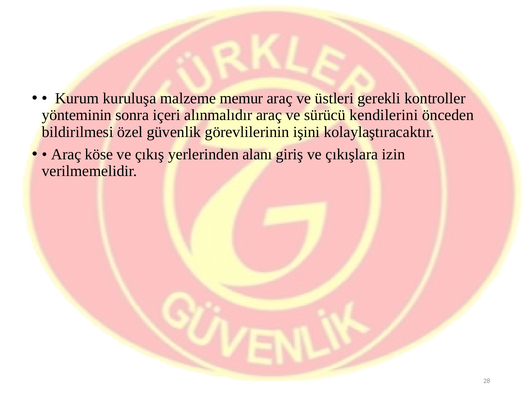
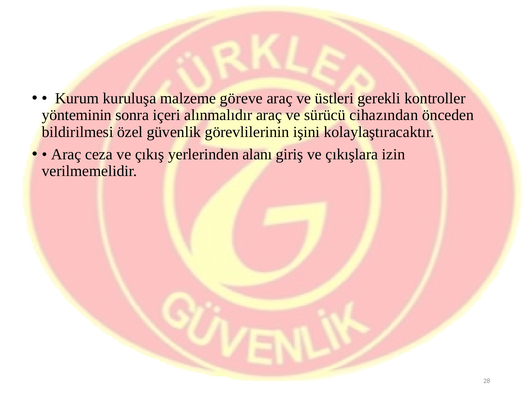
memur: memur -> göreve
kendilerini: kendilerini -> cihazından
köse: köse -> ceza
